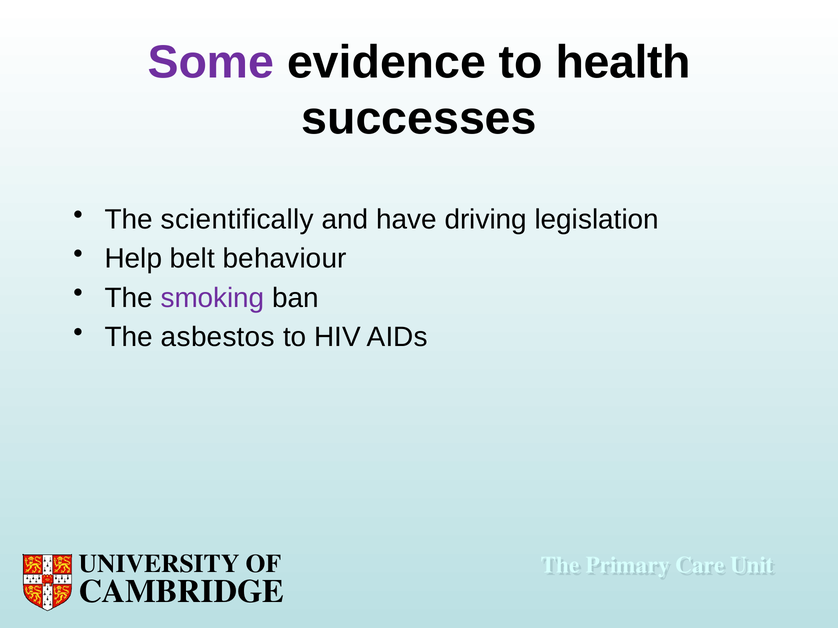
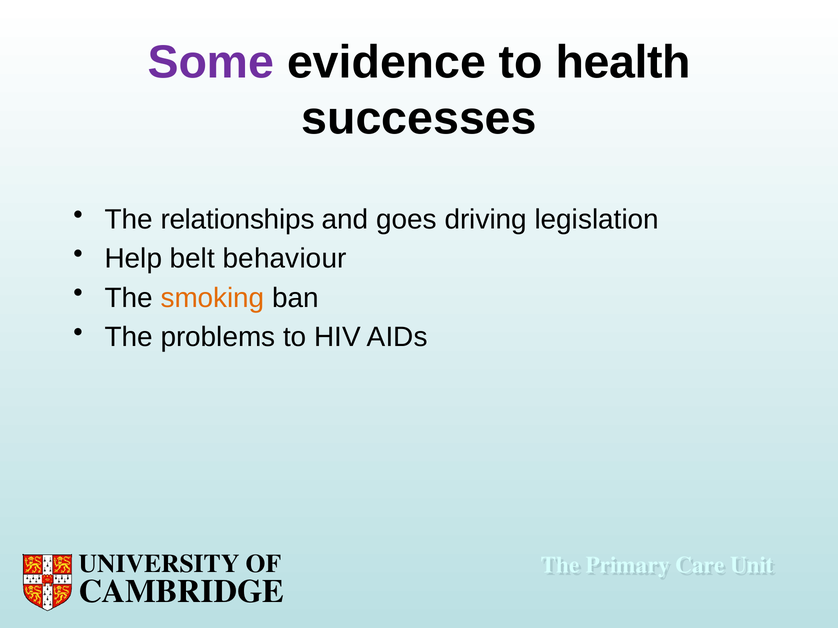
scientifically: scientifically -> relationships
have: have -> goes
smoking colour: purple -> orange
asbestos: asbestos -> problems
